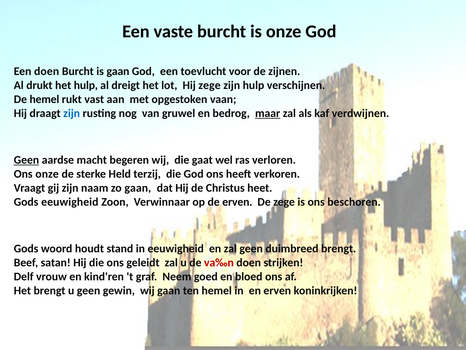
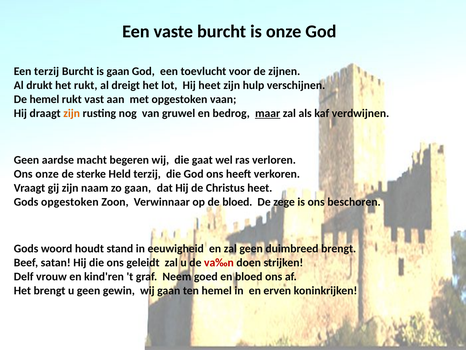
Een doen: doen -> terzij
het hulp: hulp -> rukt
Hij zege: zege -> heet
zijn at (72, 113) colour: blue -> orange
Geen at (26, 160) underline: present -> none
Gods eeuwigheid: eeuwigheid -> opgestoken
de erven: erven -> bloed
